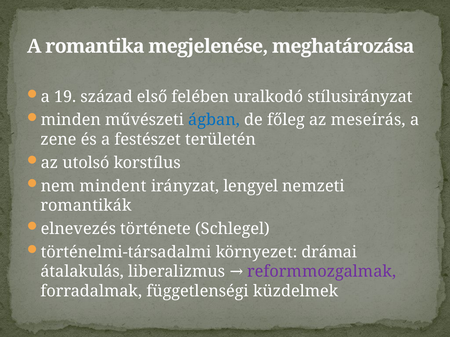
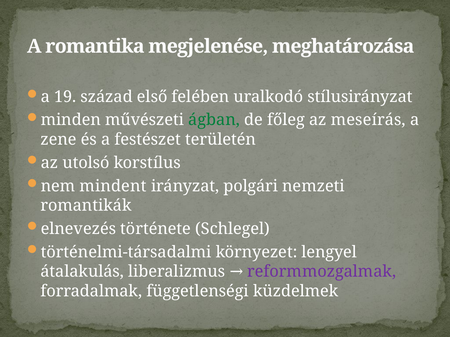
ágban colour: blue -> green
lengyel: lengyel -> polgári
drámai: drámai -> lengyel
